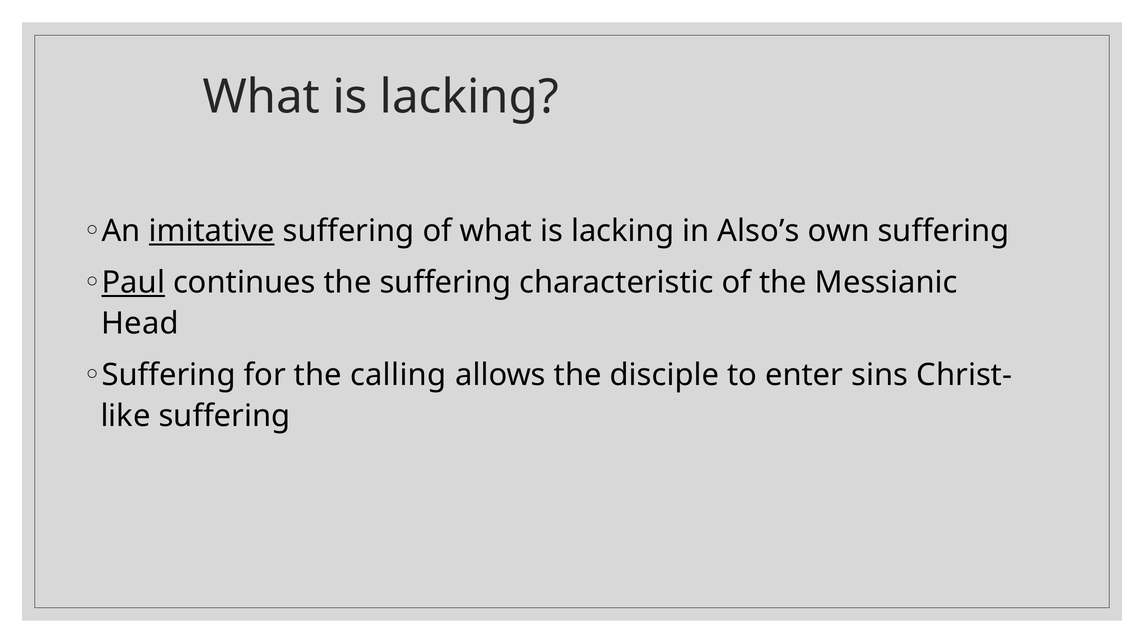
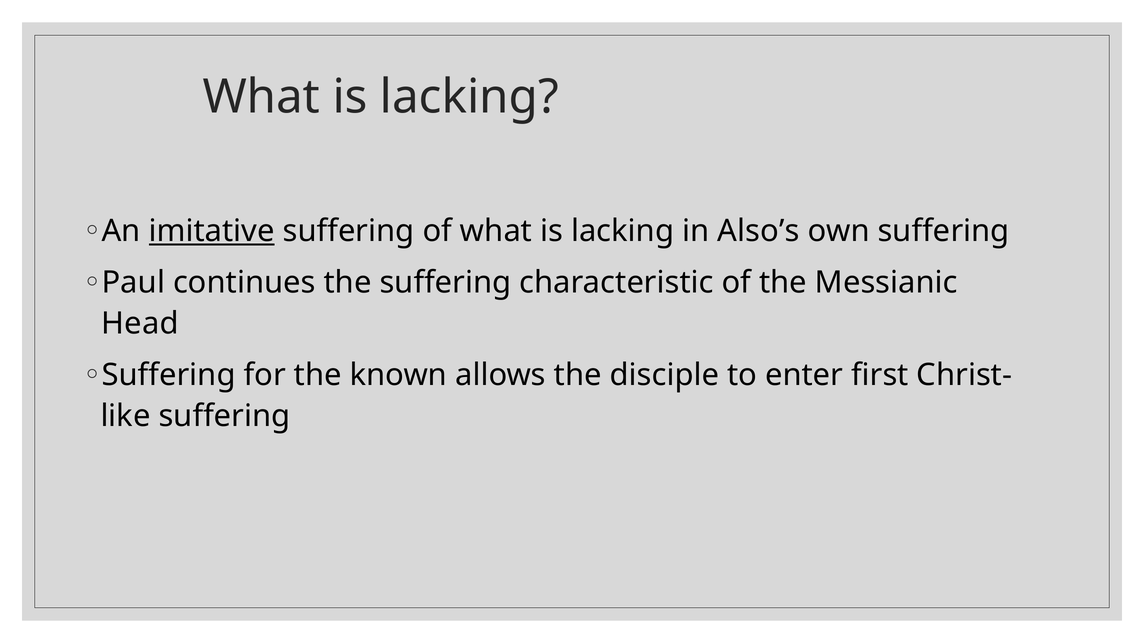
Paul underline: present -> none
calling: calling -> known
sins: sins -> first
